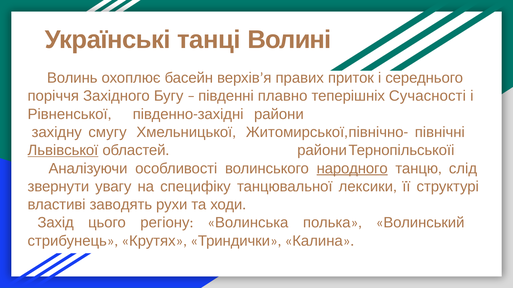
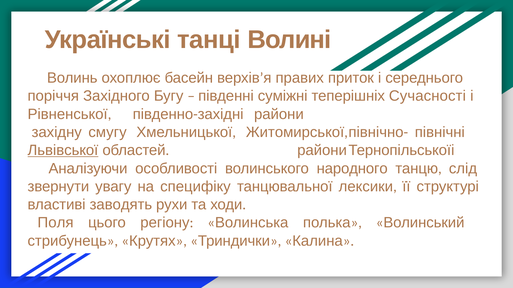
плавно: плавно -> суміжні
народного underline: present -> none
Захід: Захід -> Поля
